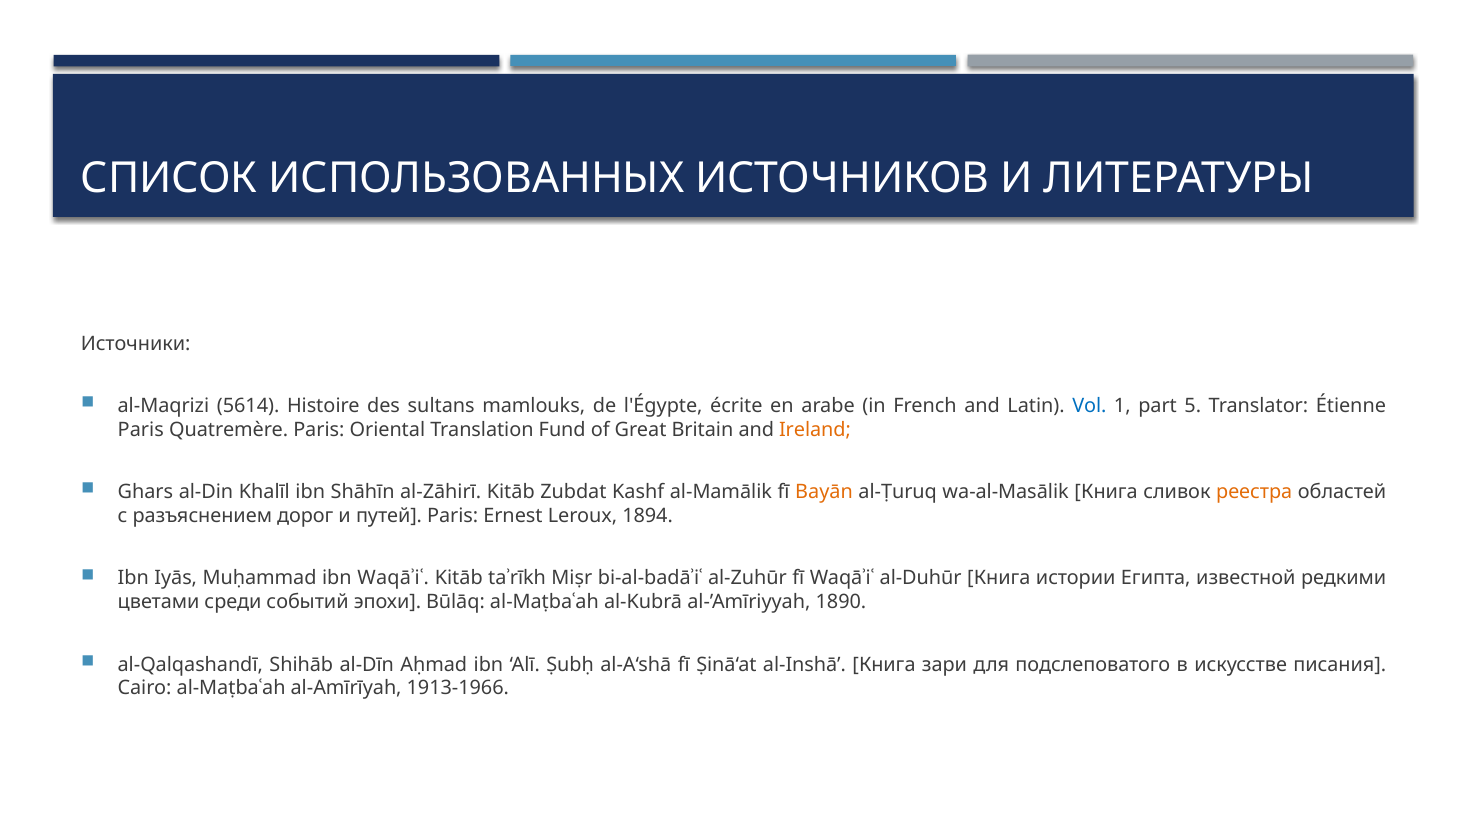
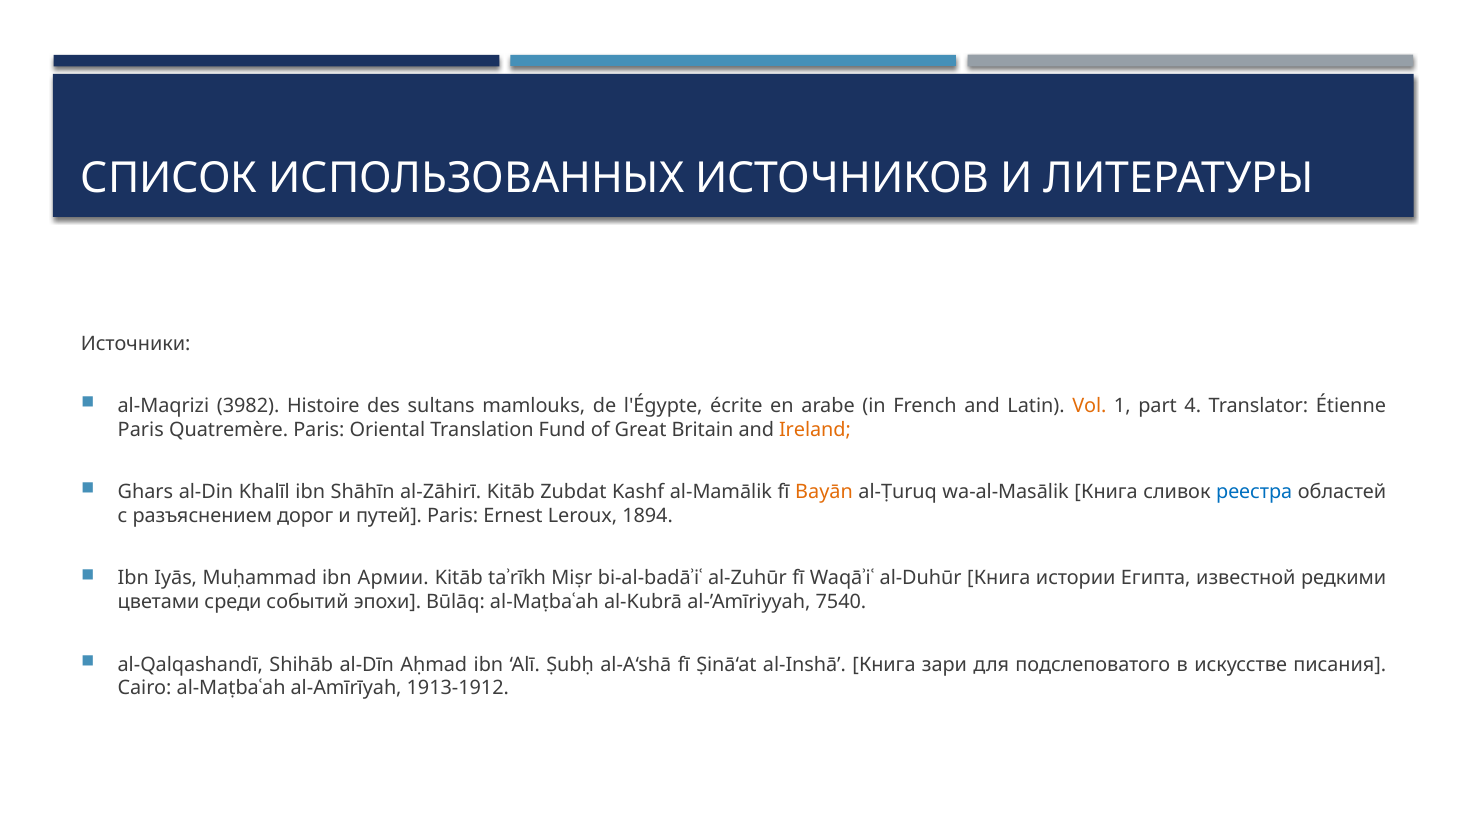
5614: 5614 -> 3982
Vol colour: blue -> orange
5: 5 -> 4
реестра colour: orange -> blue
ibn Waqāʾiʿ: Waqāʾiʿ -> Армии
1890: 1890 -> 7540
1913-1966: 1913-1966 -> 1913-1912
